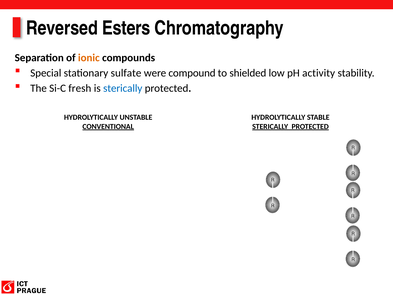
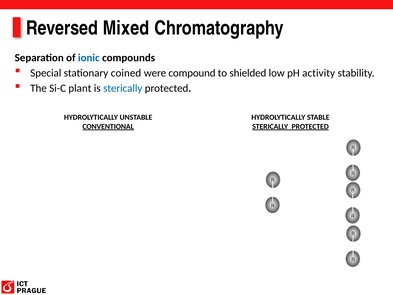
Esters: Esters -> Mixed
ionic colour: orange -> blue
sulfate: sulfate -> coined
fresh: fresh -> plant
